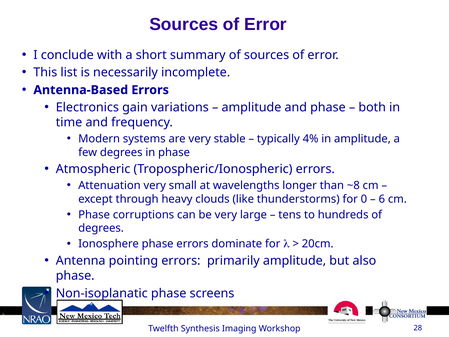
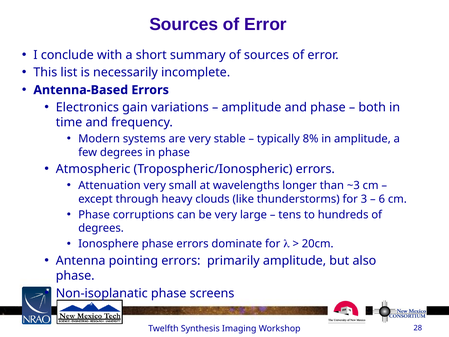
4%: 4% -> 8%
~8: ~8 -> ~3
0: 0 -> 3
